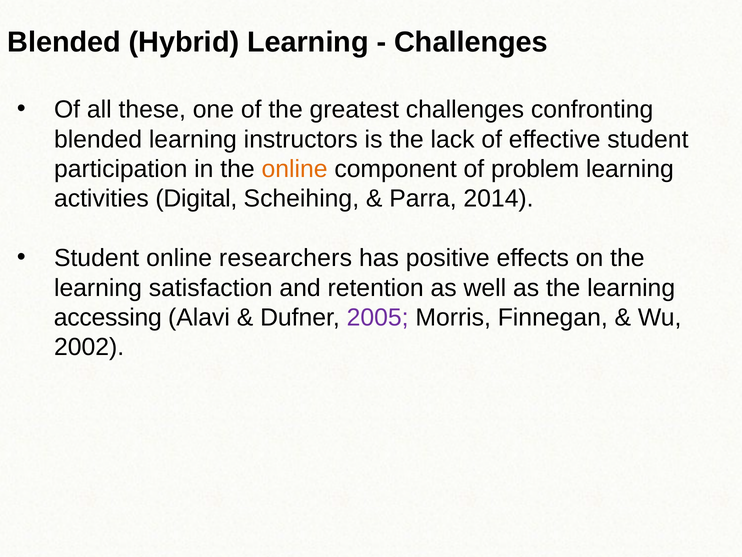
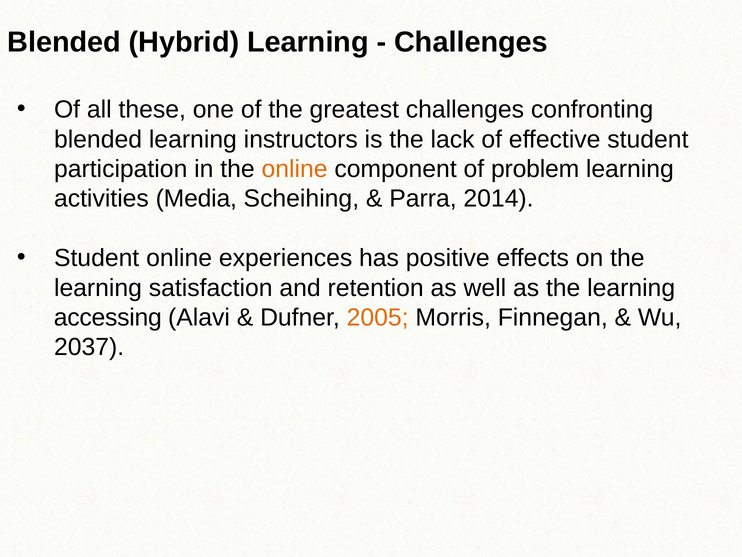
Digital: Digital -> Media
researchers: researchers -> experiences
2005 colour: purple -> orange
2002: 2002 -> 2037
